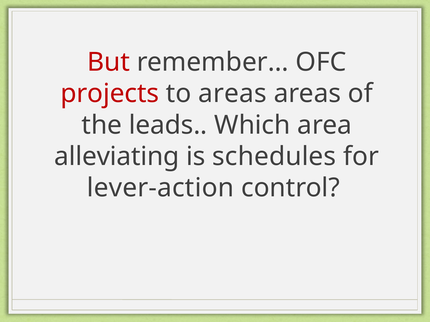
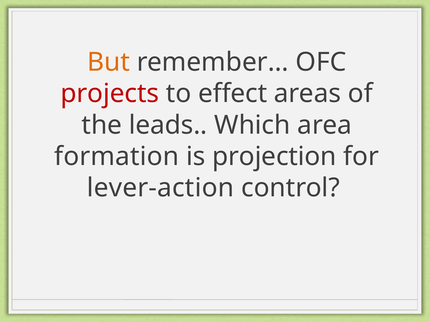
But colour: red -> orange
to areas: areas -> effect
alleviating: alleviating -> formation
schedules: schedules -> projection
